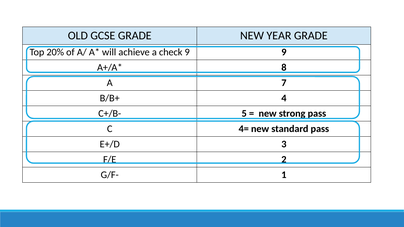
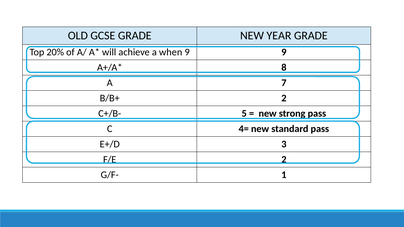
check: check -> when
B/B+ 4: 4 -> 2
